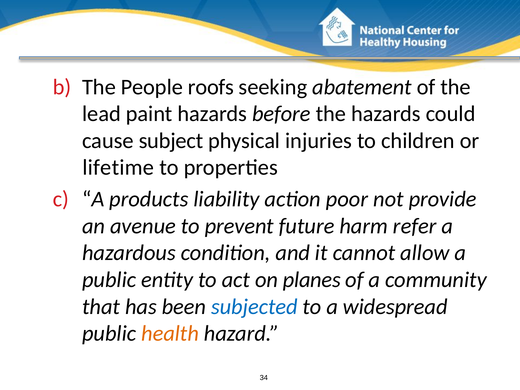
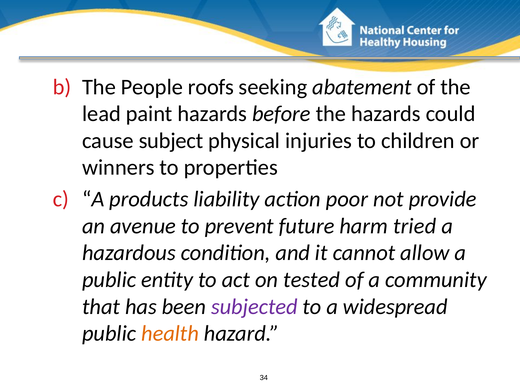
lifetime: lifetime -> winners
refer: refer -> tried
planes: planes -> tested
subjected colour: blue -> purple
